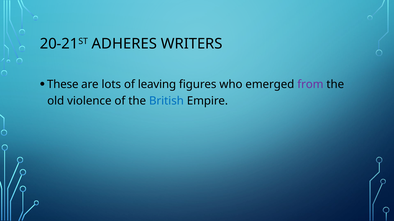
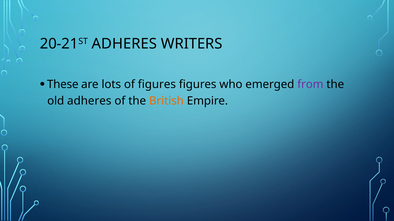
of leaving: leaving -> figures
old violence: violence -> adheres
British colour: blue -> orange
